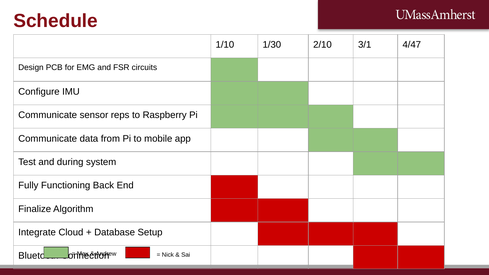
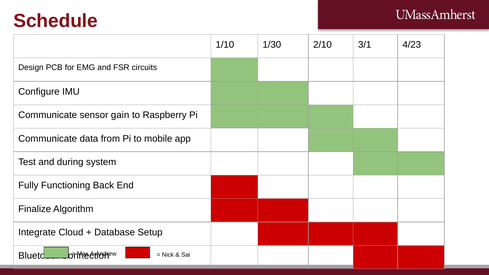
4/47: 4/47 -> 4/23
reps: reps -> gain
